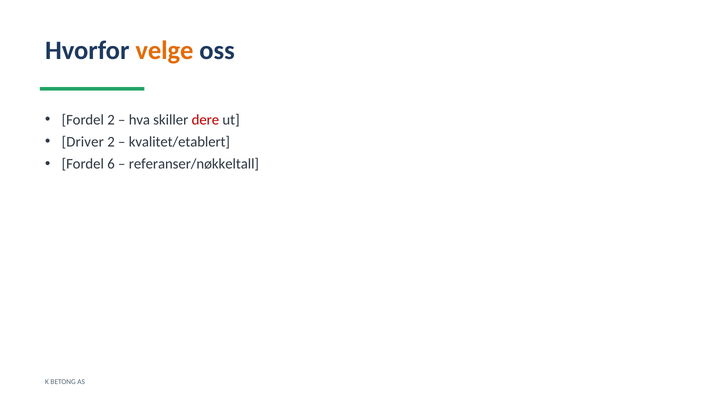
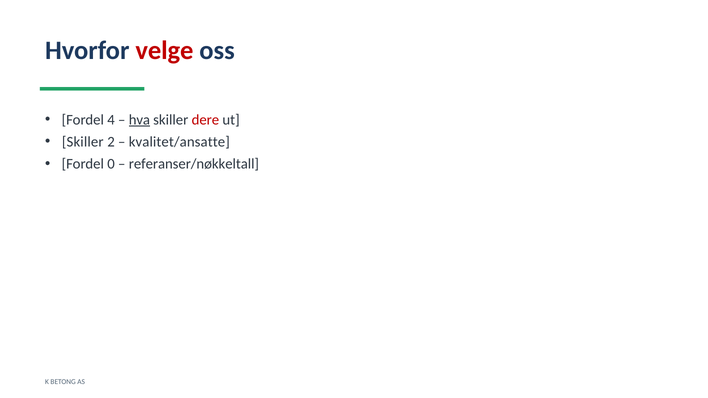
velge colour: orange -> red
Fordel 2: 2 -> 4
hva underline: none -> present
Driver at (83, 142): Driver -> Skiller
kvalitet/etablert: kvalitet/etablert -> kvalitet/ansatte
6: 6 -> 0
